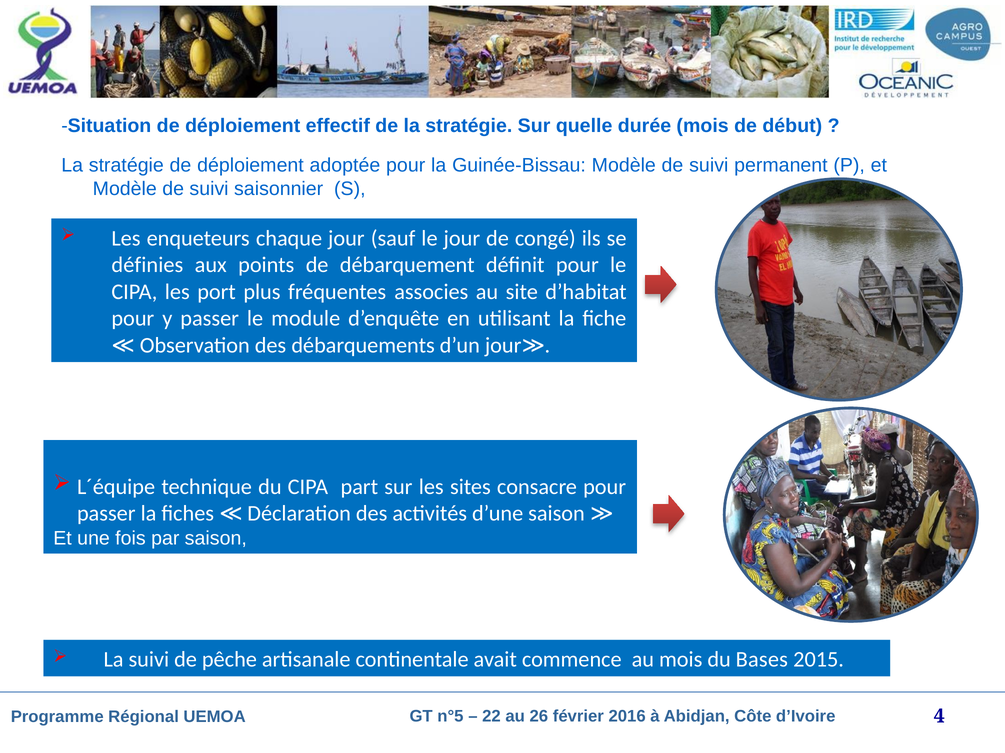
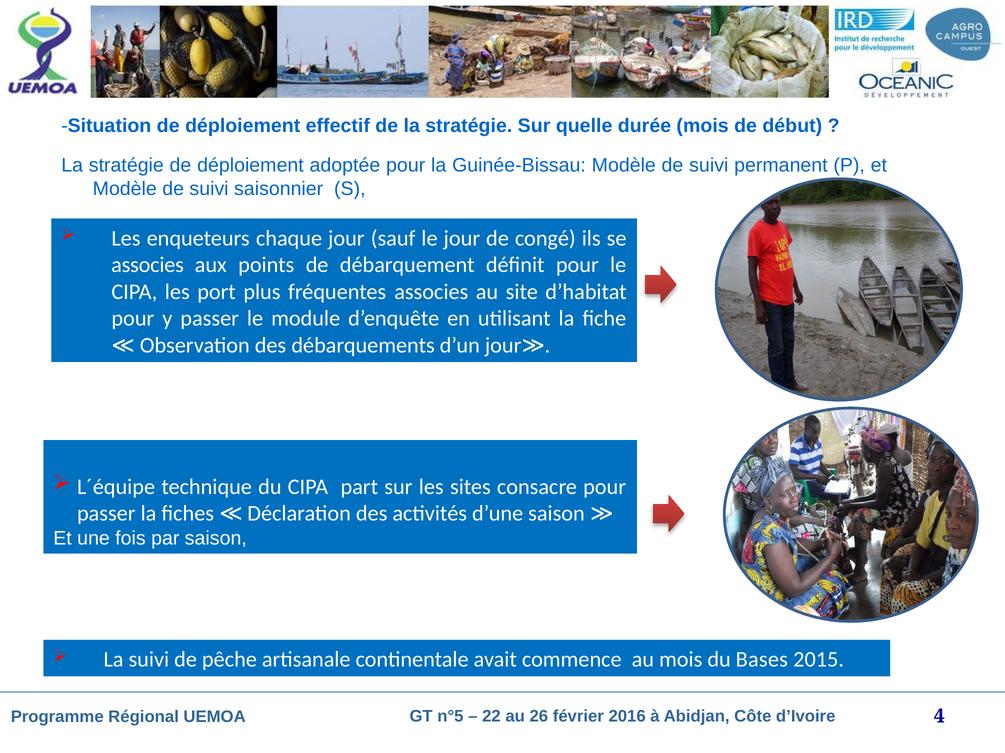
définies at (147, 265): définies -> associes
